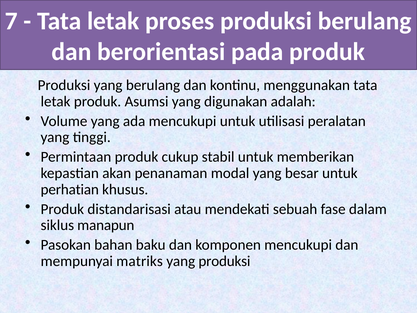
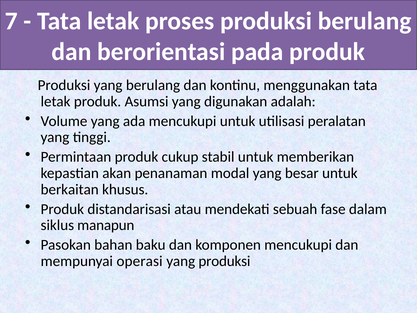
perhatian: perhatian -> berkaitan
matriks: matriks -> operasi
